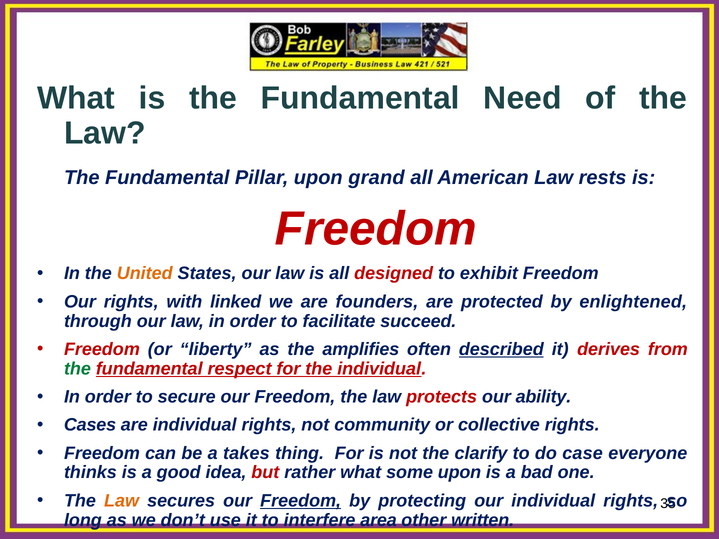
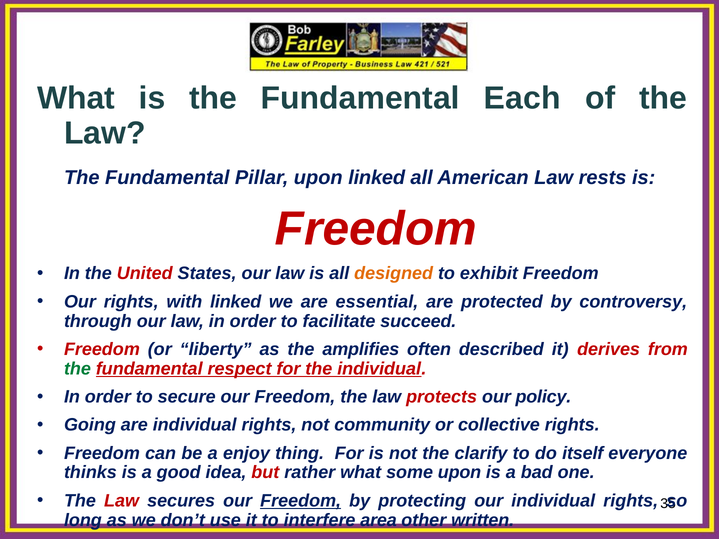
Need: Need -> Each
upon grand: grand -> linked
United colour: orange -> red
designed colour: red -> orange
founders: founders -> essential
enlightened: enlightened -> controversy
described underline: present -> none
ability: ability -> policy
Cases: Cases -> Going
takes: takes -> enjoy
case: case -> itself
Law at (122, 501) colour: orange -> red
